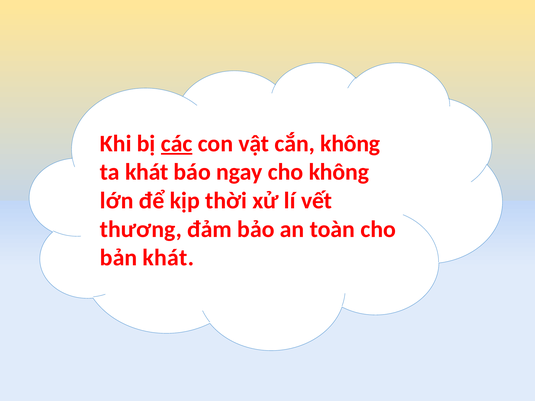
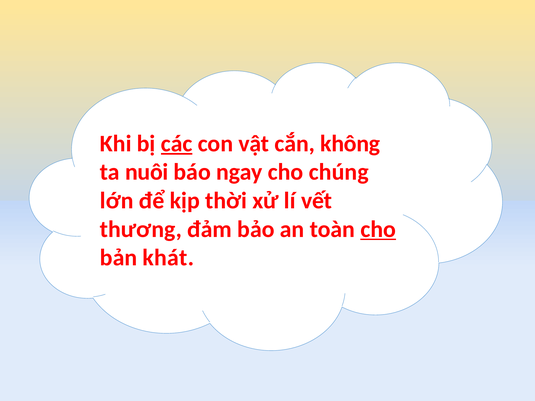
ta khát: khát -> nuôi
cho không: không -> chúng
cho at (378, 229) underline: none -> present
